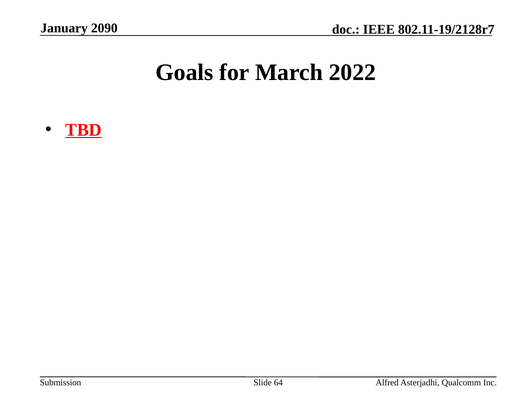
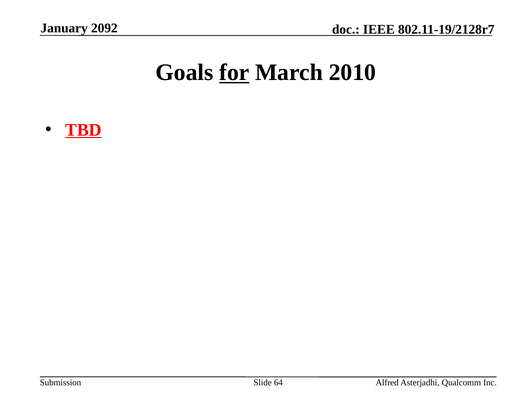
2090: 2090 -> 2092
for underline: none -> present
2022: 2022 -> 2010
